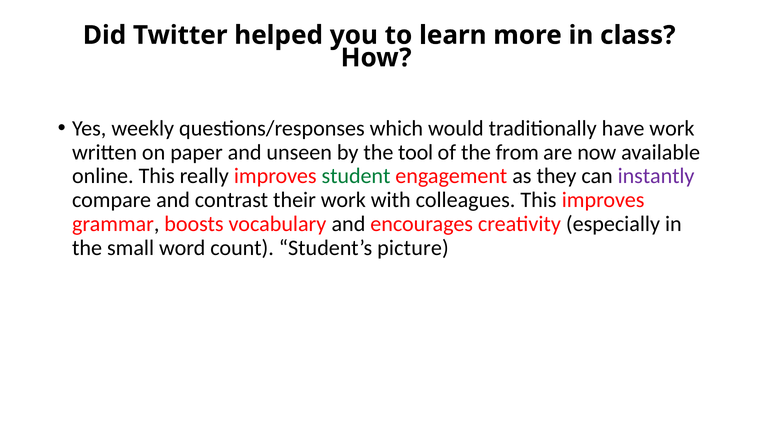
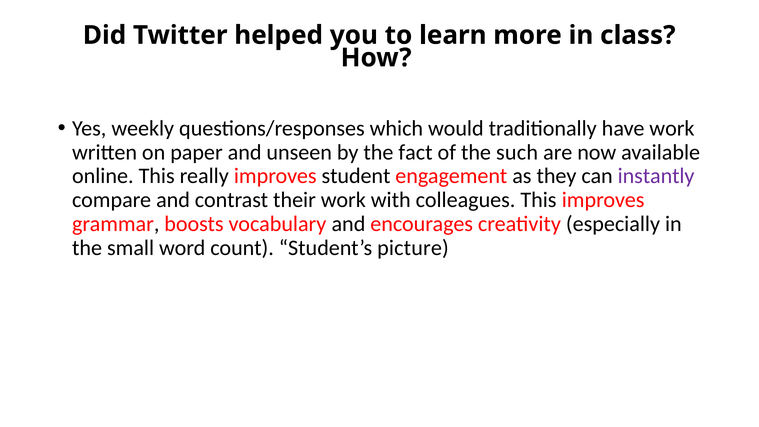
tool: tool -> fact
from: from -> such
student colour: green -> black
